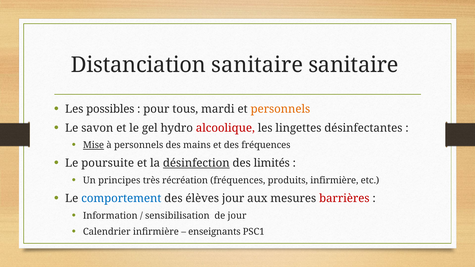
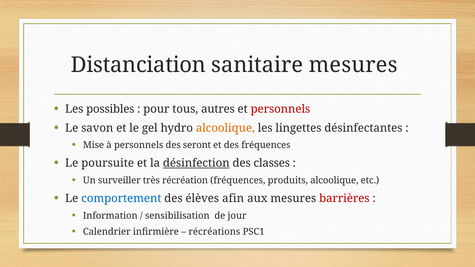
sanitaire sanitaire: sanitaire -> mesures
mardi: mardi -> autres
personnels at (280, 109) colour: orange -> red
alcoolique at (225, 128) colour: red -> orange
Mise underline: present -> none
mains: mains -> seront
limités: limités -> classes
principes: principes -> surveiller
produits infirmière: infirmière -> alcoolique
élèves jour: jour -> afin
enseignants: enseignants -> récréations
